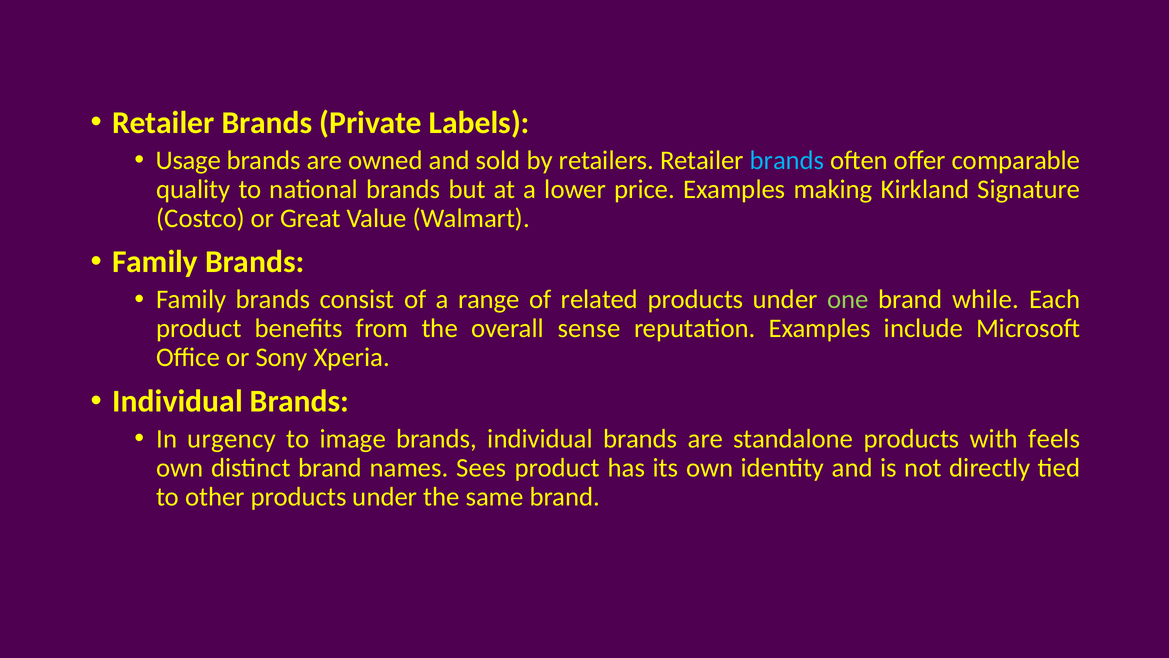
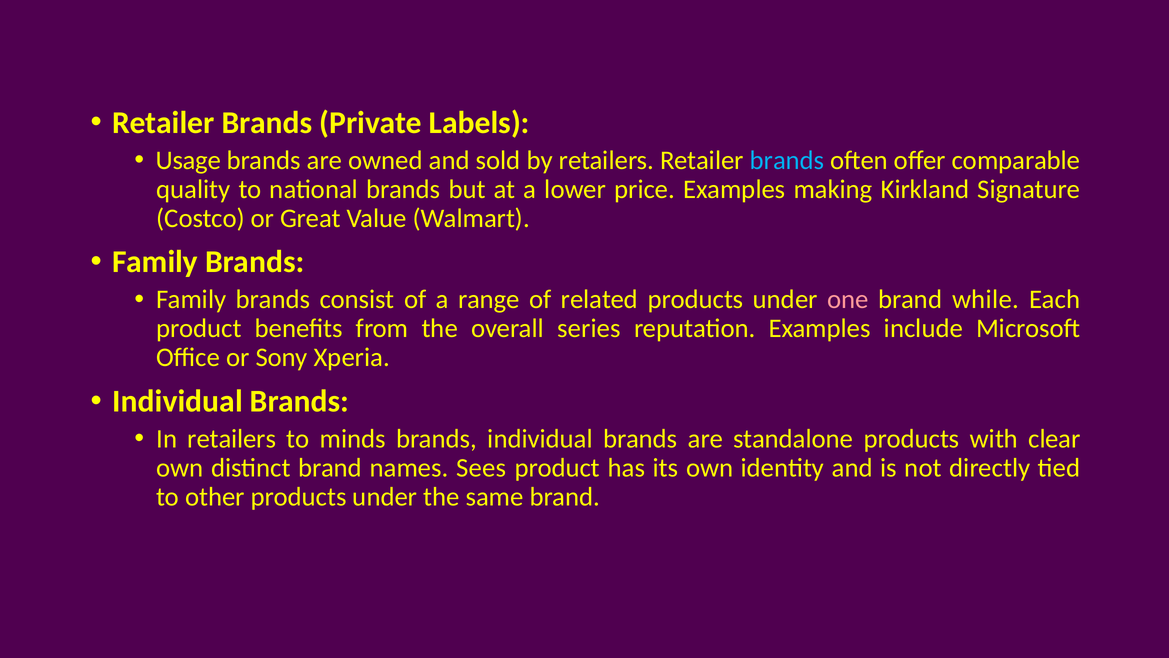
one colour: light green -> pink
sense: sense -> series
In urgency: urgency -> retailers
image: image -> minds
feels: feels -> clear
